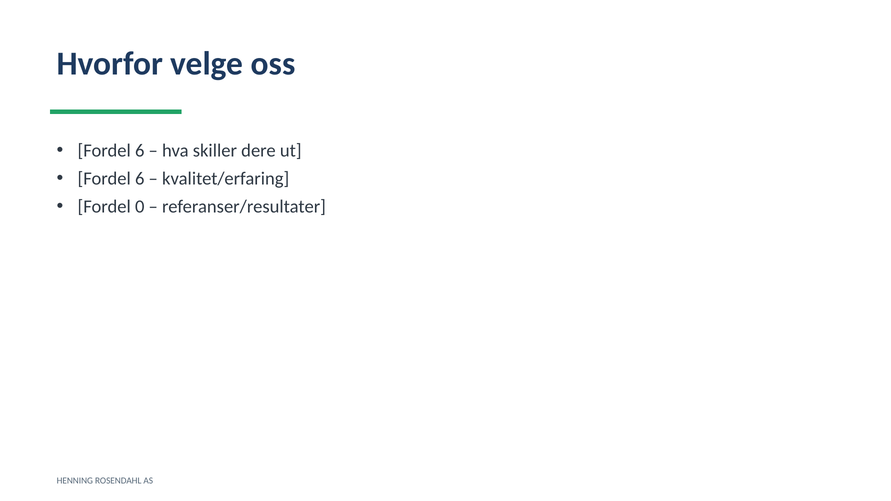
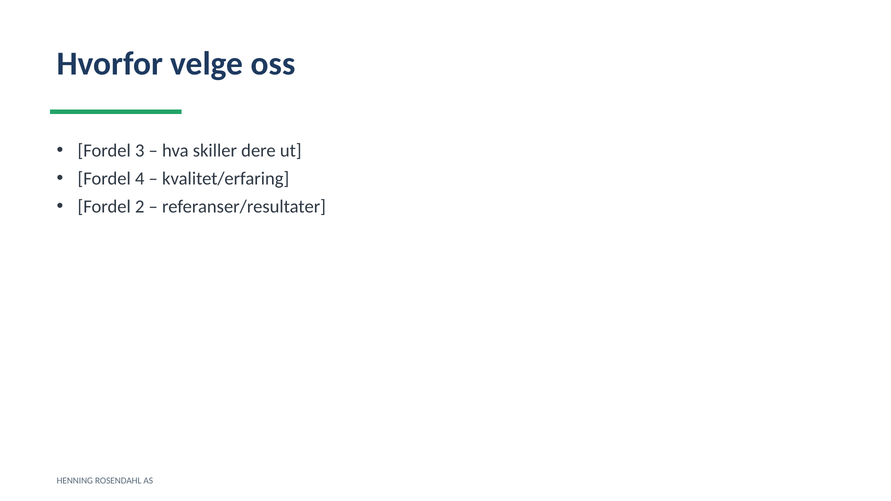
6 at (140, 151): 6 -> 3
6 at (140, 179): 6 -> 4
0: 0 -> 2
